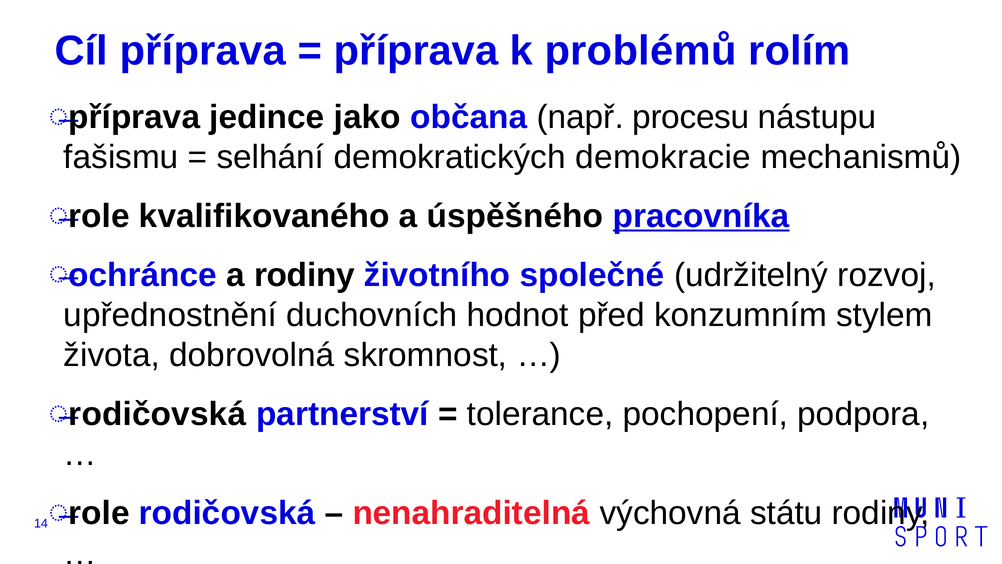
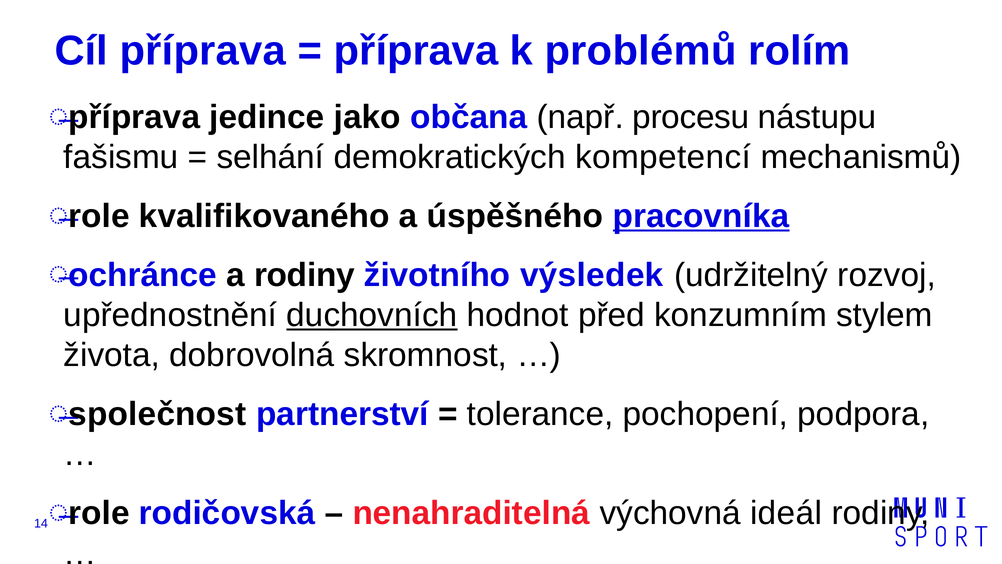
demokracie: demokracie -> kompetencí
společné: společné -> výsledek
duchovních underline: none -> present
rodičovská at (157, 414): rodičovská -> společnost
státu: státu -> ideál
